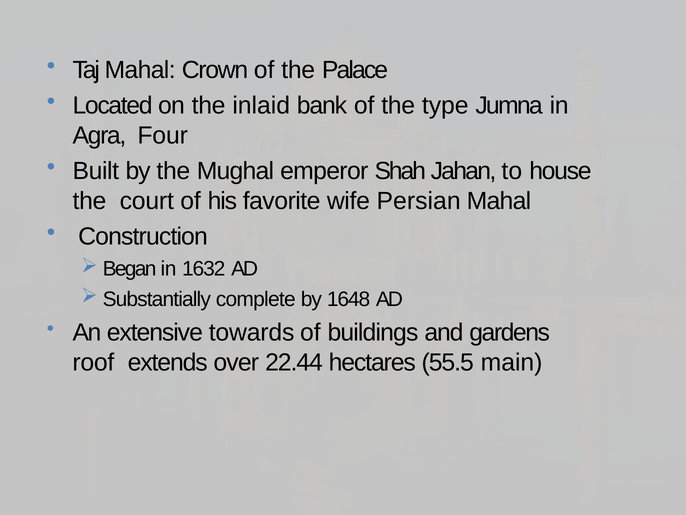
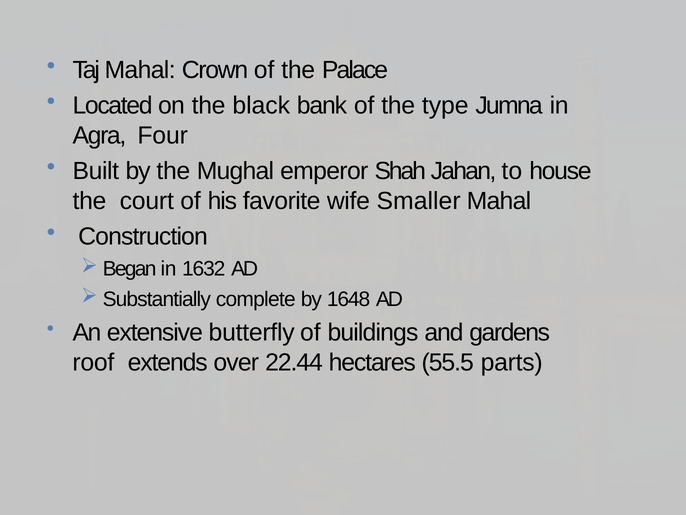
inlaid: inlaid -> black
Persian: Persian -> Smaller
towards: towards -> butterfly
main: main -> parts
